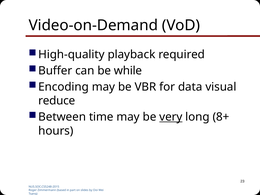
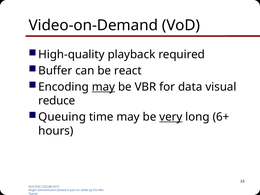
while: while -> react
may at (103, 87) underline: none -> present
Between: Between -> Queuing
8+: 8+ -> 6+
